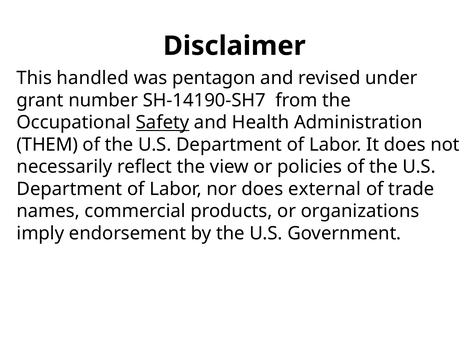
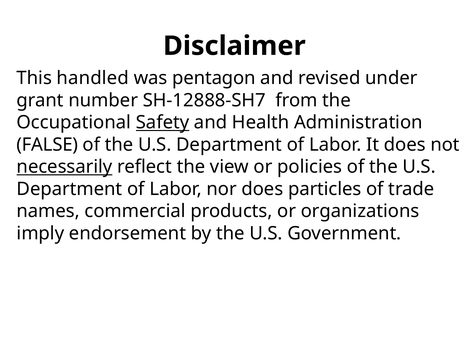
SH-14190-SH7: SH-14190-SH7 -> SH-12888-SH7
THEM: THEM -> FALSE
necessarily underline: none -> present
external: external -> particles
